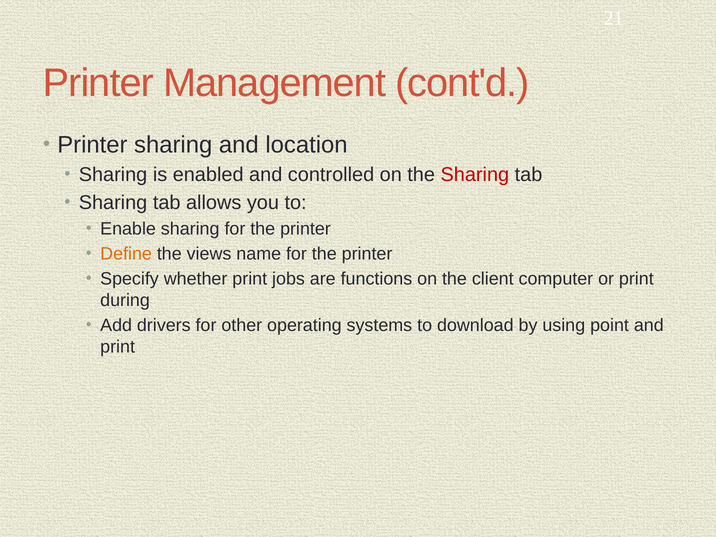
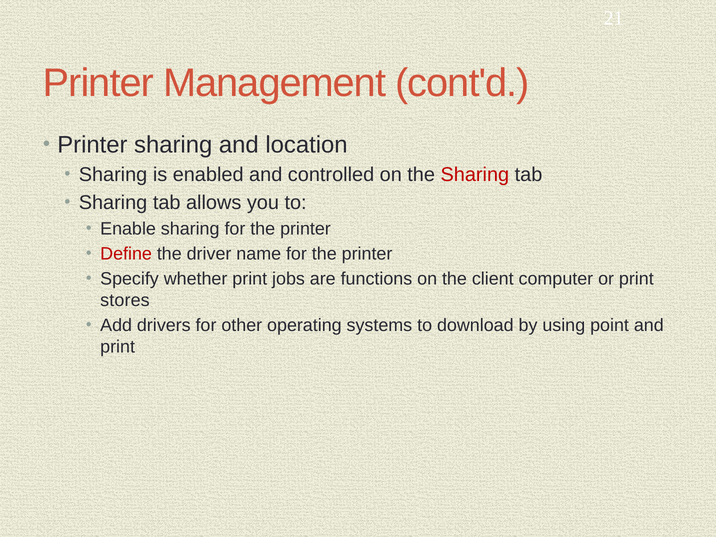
Define colour: orange -> red
views: views -> driver
during: during -> stores
